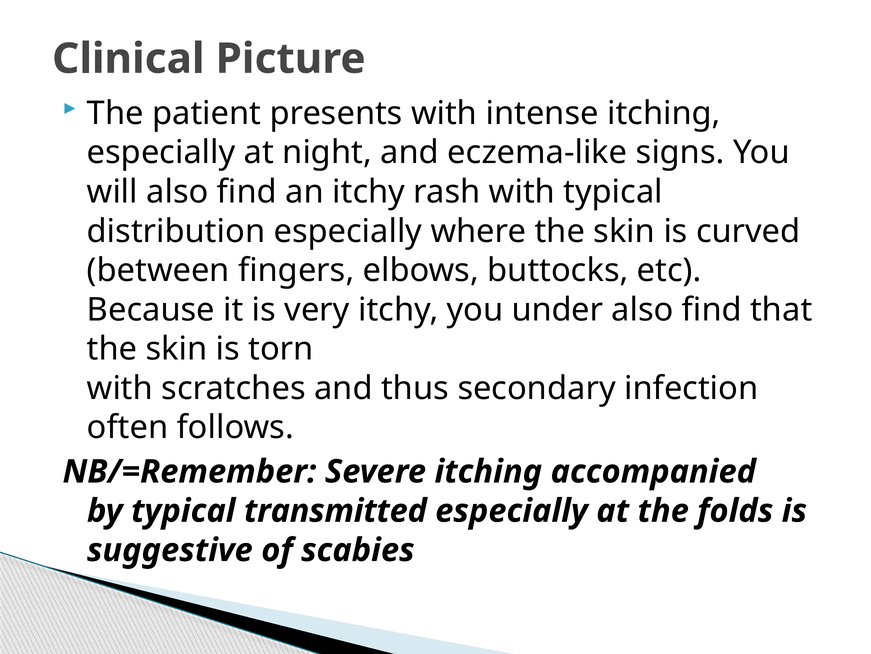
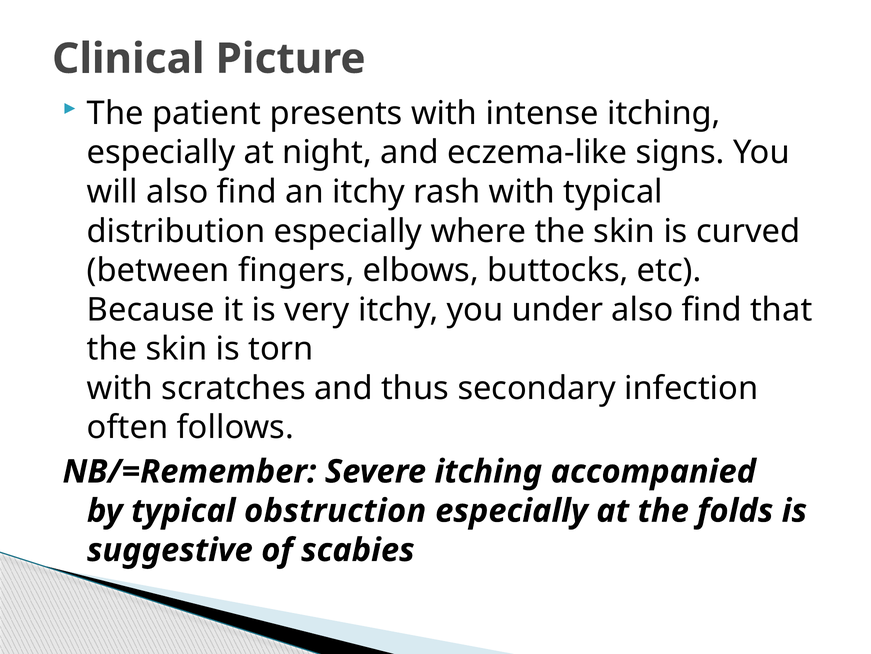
transmitted: transmitted -> obstruction
